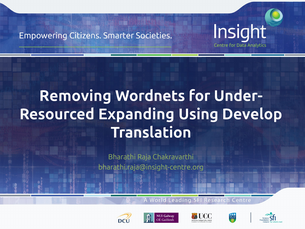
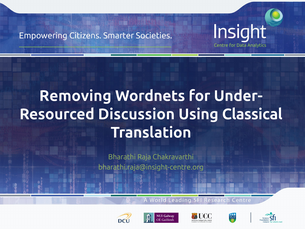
Expanding: Expanding -> Discussion
Develop: Develop -> Classical
